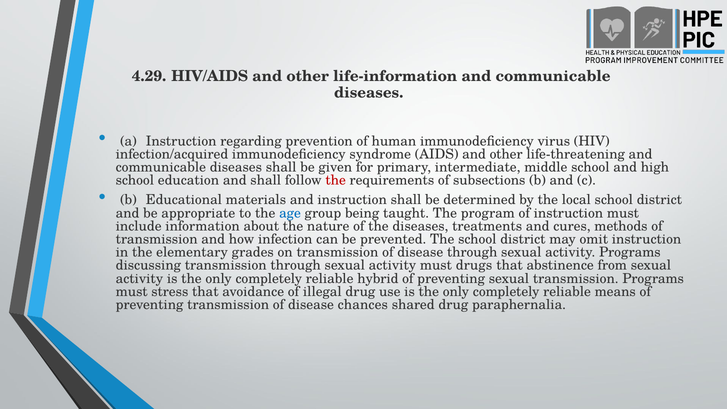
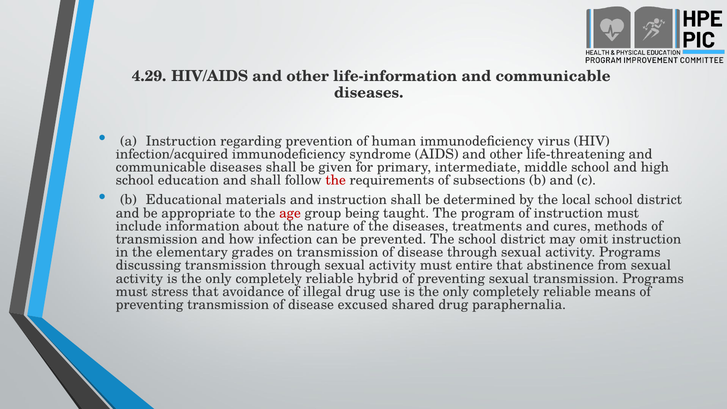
age colour: blue -> red
drugs: drugs -> entire
chances: chances -> excused
